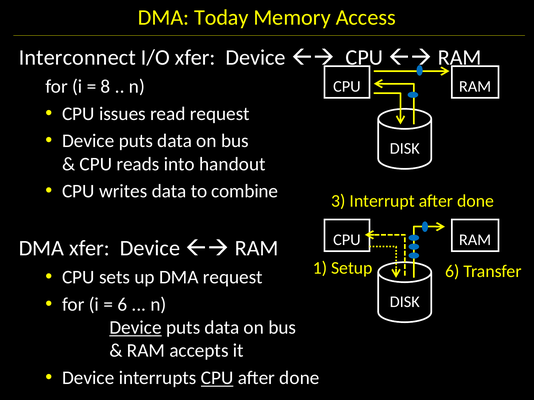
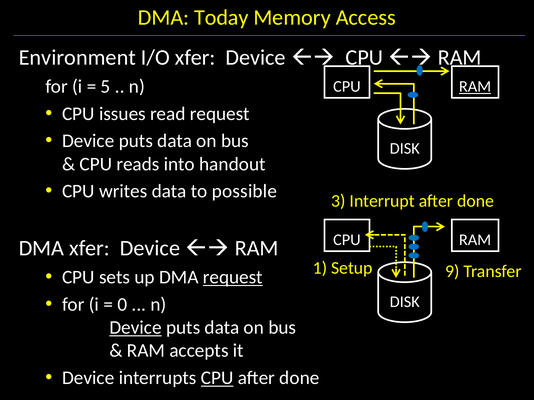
Interconnect: Interconnect -> Environment
8: 8 -> 5
RAM at (475, 86) underline: none -> present
combine: combine -> possible
Setup 6: 6 -> 9
request at (233, 278) underline: none -> present
6 at (122, 305): 6 -> 0
